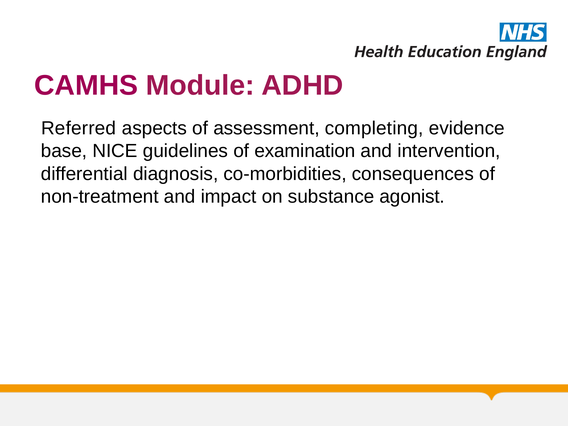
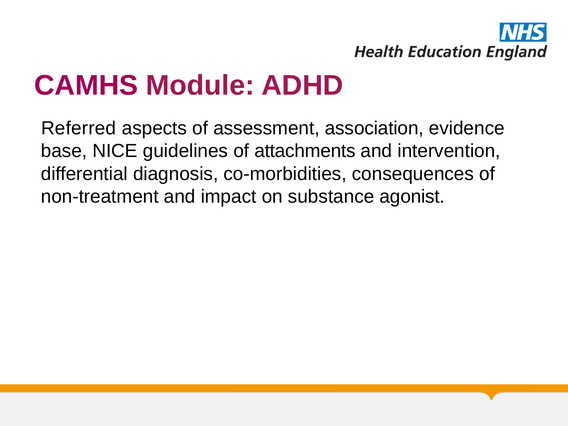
completing: completing -> association
examination: examination -> attachments
